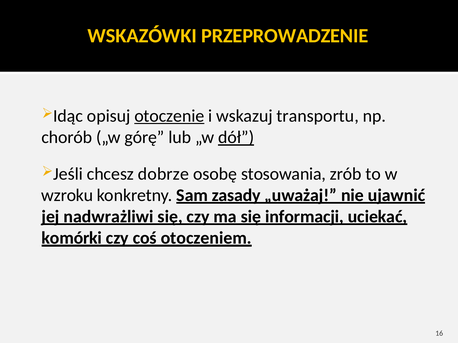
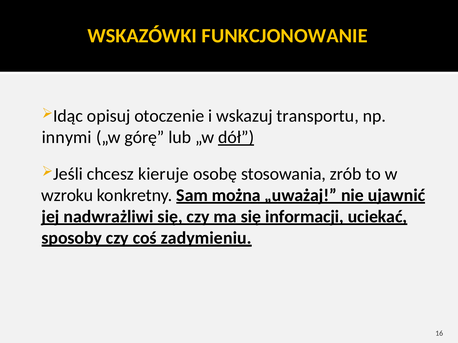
PRZEPROWADZENIE: PRZEPROWADZENIE -> FUNKCJONOWANIE
otoczenie underline: present -> none
chorób: chorób -> innymi
dobrze: dobrze -> kieruje
zasady: zasady -> można
komórki: komórki -> sposoby
otoczeniem: otoczeniem -> zadymieniu
